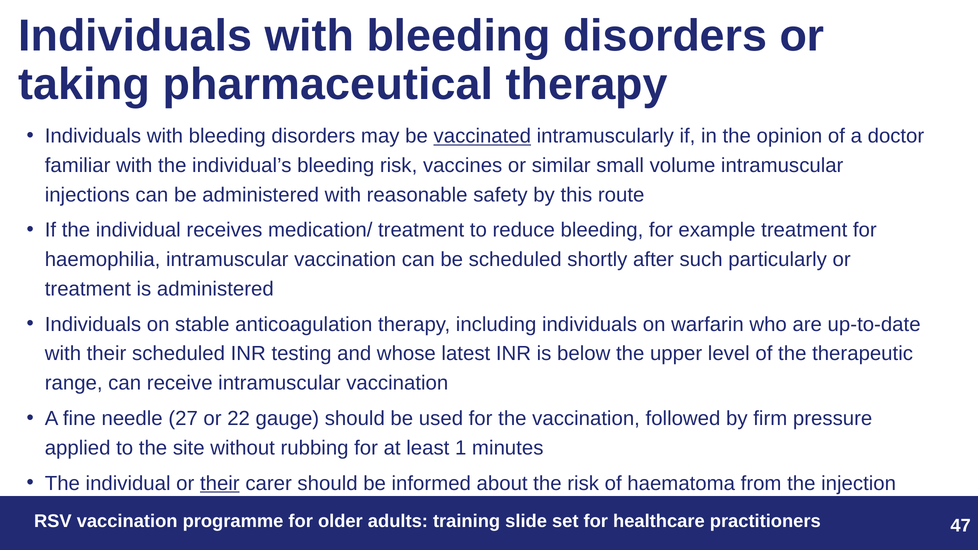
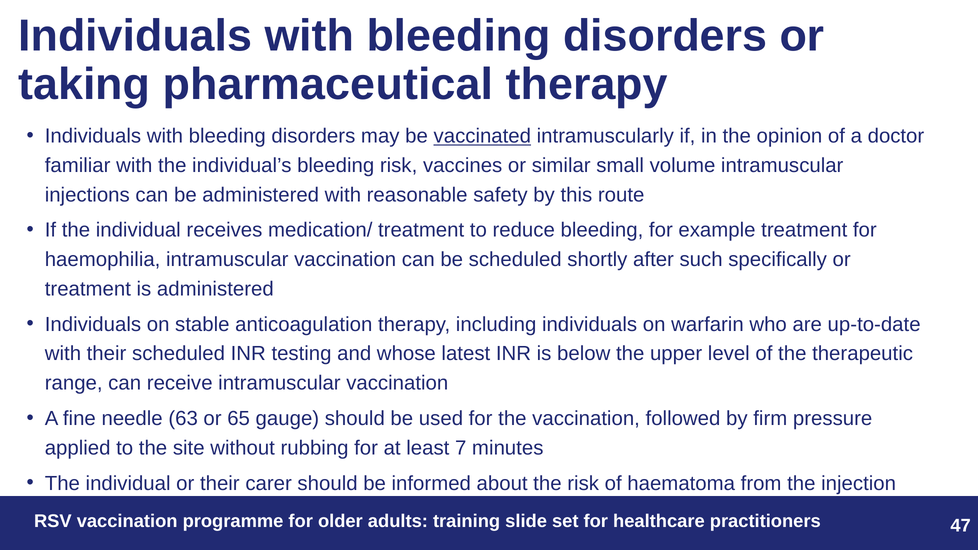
particularly: particularly -> specifically
27: 27 -> 63
22: 22 -> 65
1: 1 -> 7
their at (220, 483) underline: present -> none
